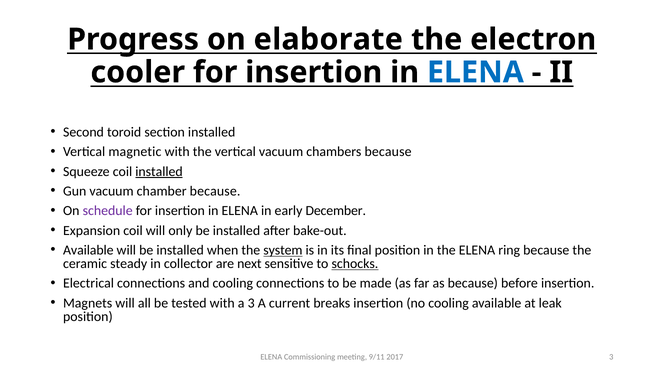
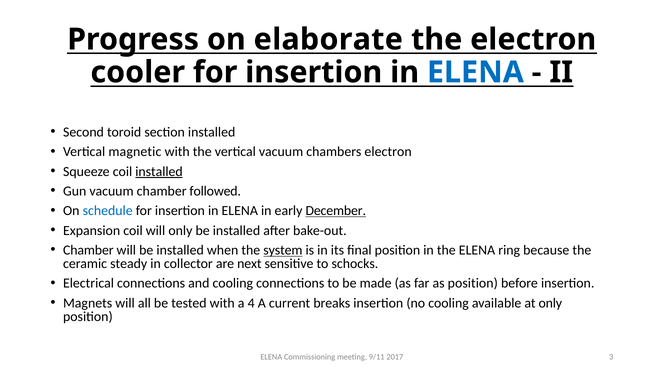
chambers because: because -> electron
chamber because: because -> followed
schedule colour: purple -> blue
December underline: none -> present
Available at (88, 250): Available -> Chamber
schocks underline: present -> none
as because: because -> position
a 3: 3 -> 4
at leak: leak -> only
